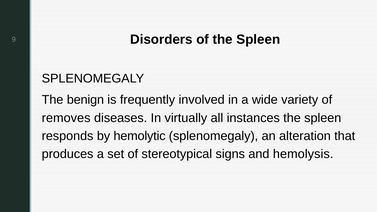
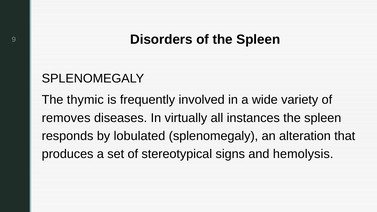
benign: benign -> thymic
hemolytic: hemolytic -> lobulated
